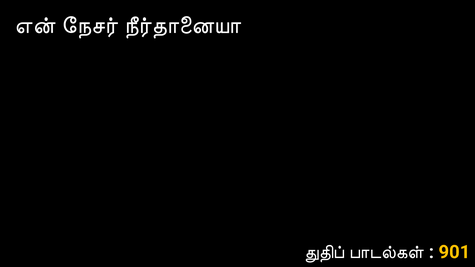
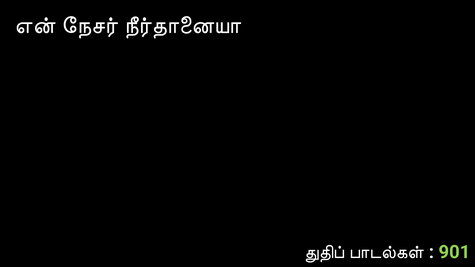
901 colour: yellow -> light green
